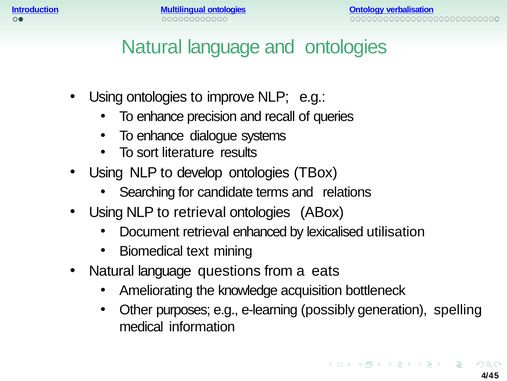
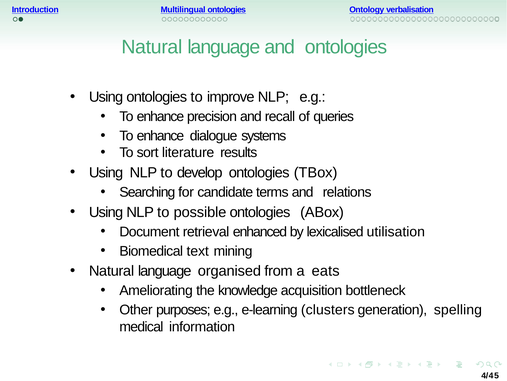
to retrieval: retrieval -> possible
questions: questions -> organised
possibly: possibly -> clusters
